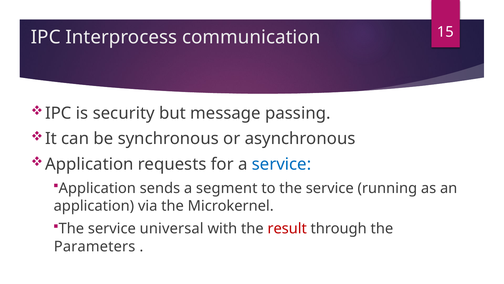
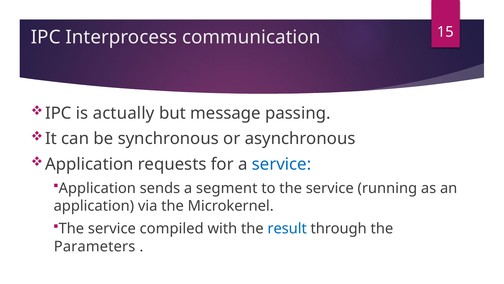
security: security -> actually
universal: universal -> compiled
result colour: red -> blue
